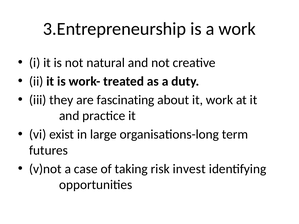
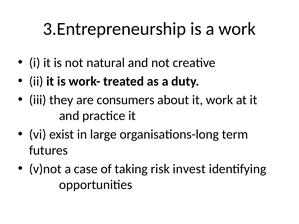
fascinating: fascinating -> consumers
